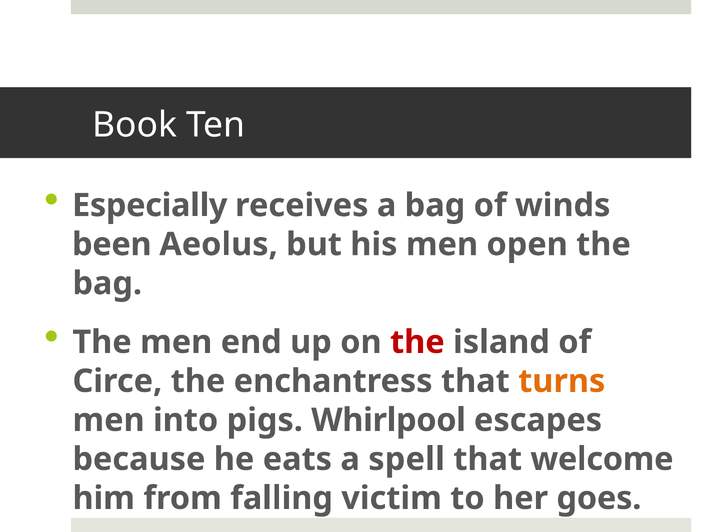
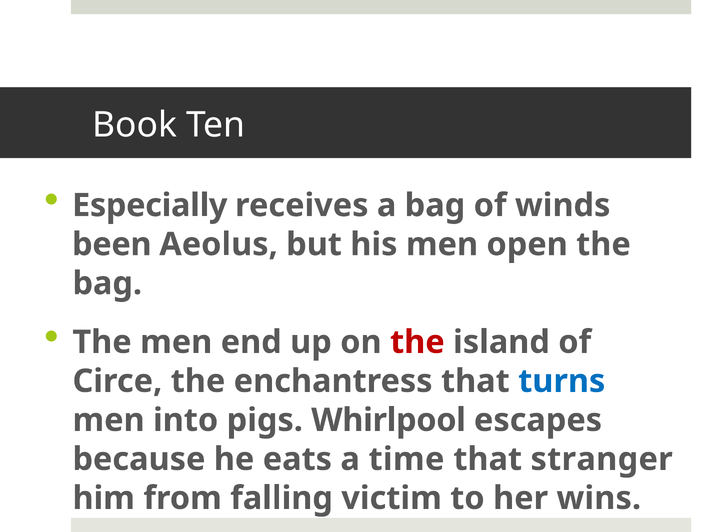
turns colour: orange -> blue
spell: spell -> time
welcome: welcome -> stranger
goes: goes -> wins
